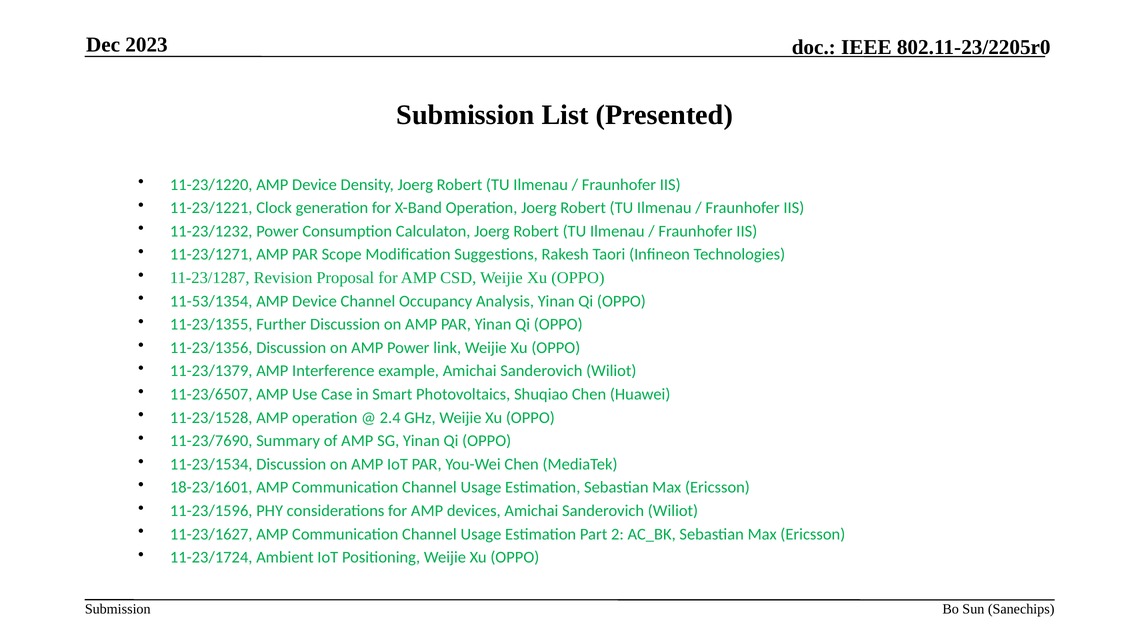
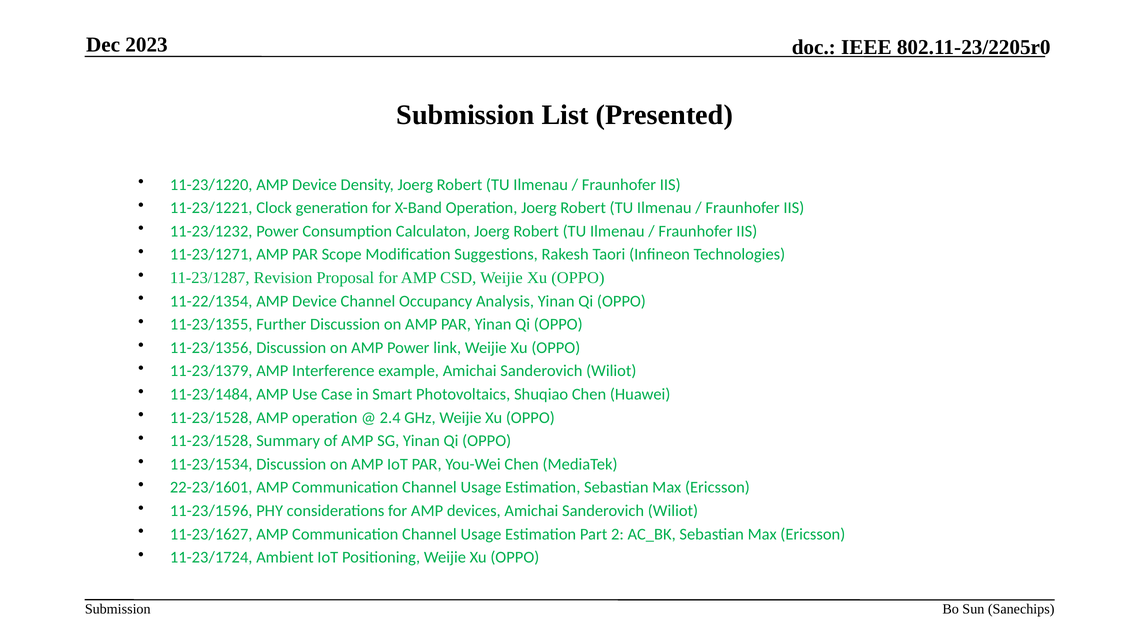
11-53/1354: 11-53/1354 -> 11-22/1354
11-23/6507: 11-23/6507 -> 11-23/1484
11-23/7690 at (211, 441): 11-23/7690 -> 11-23/1528
18-23/1601: 18-23/1601 -> 22-23/1601
